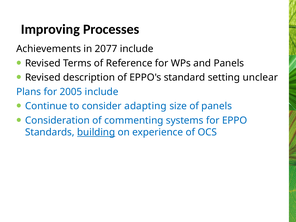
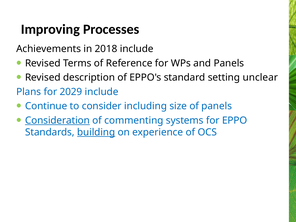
2077: 2077 -> 2018
2005: 2005 -> 2029
adapting: adapting -> including
Consideration underline: none -> present
